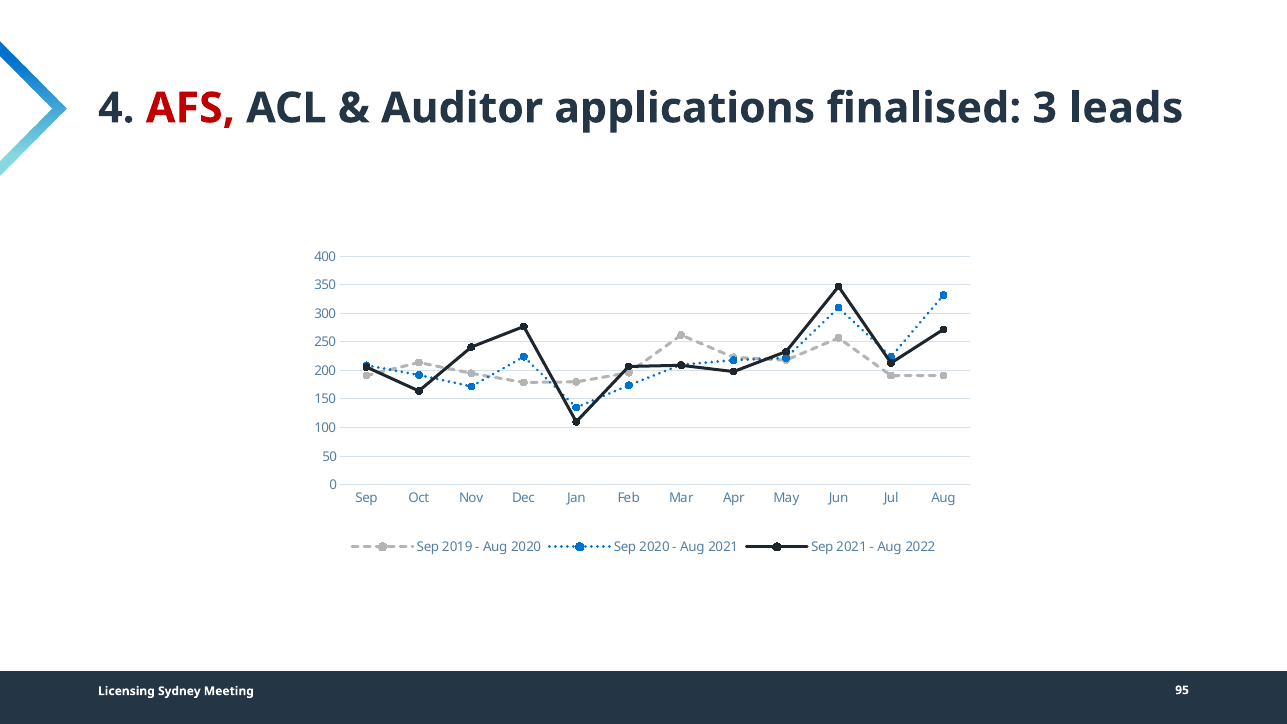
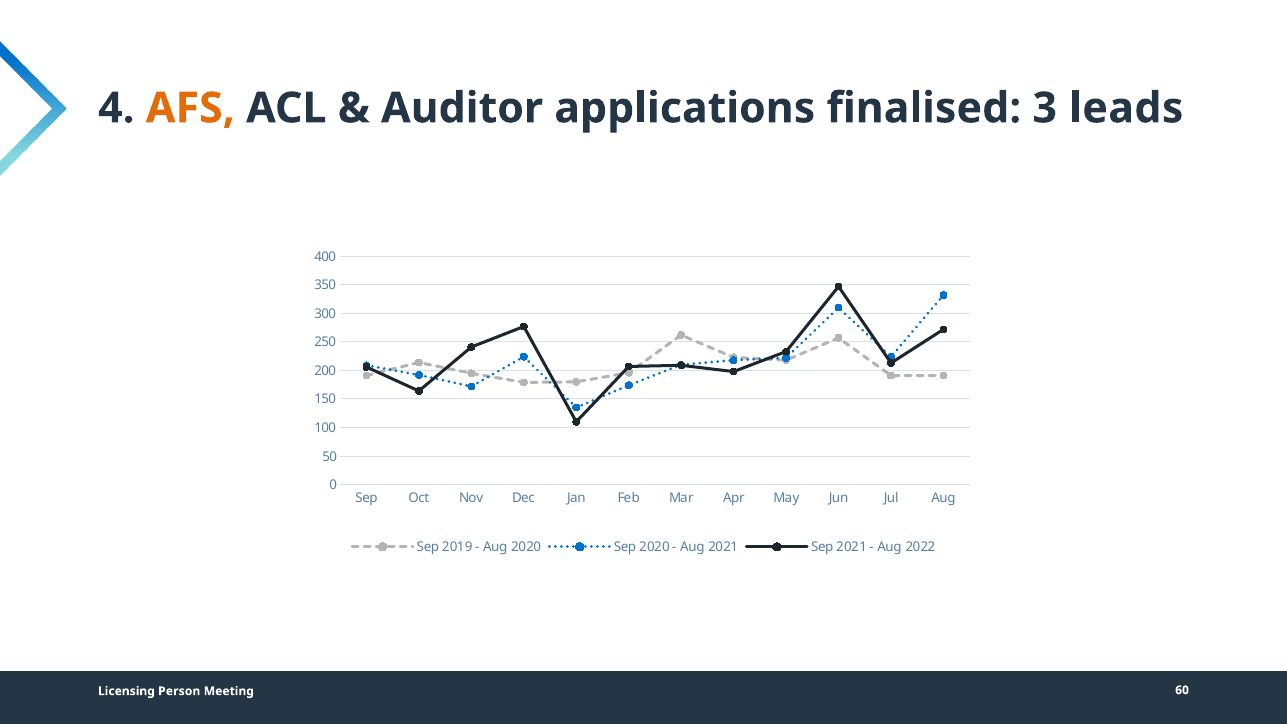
AFS colour: red -> orange
Sydney: Sydney -> Person
95: 95 -> 60
